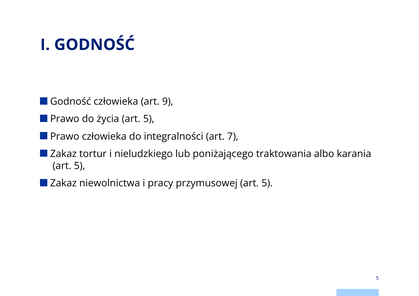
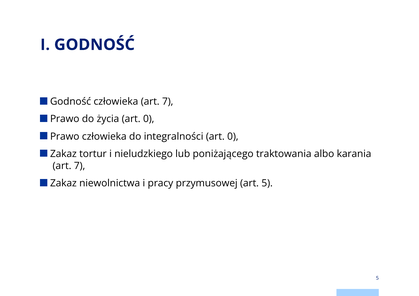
człowieka art 9: 9 -> 7
życia art 5: 5 -> 0
integralności art 7: 7 -> 0
5 at (80, 166): 5 -> 7
